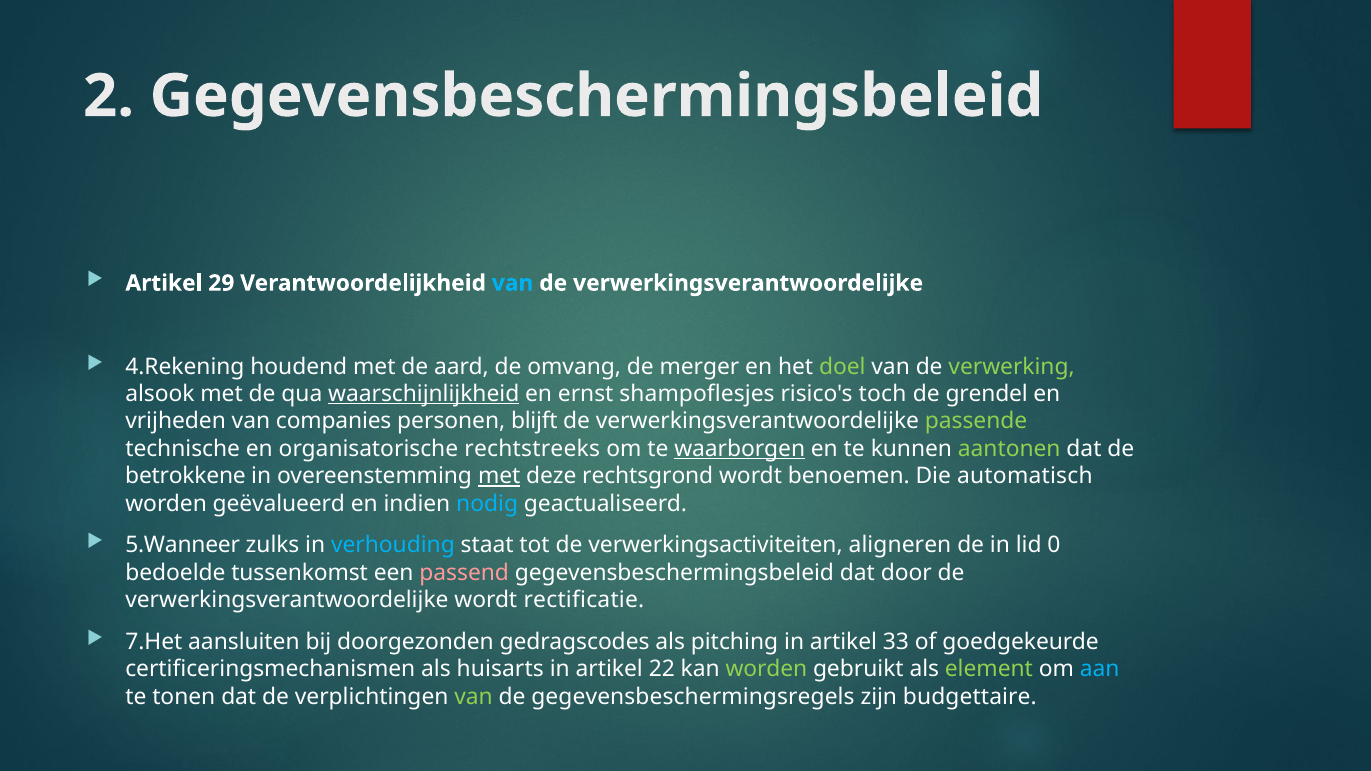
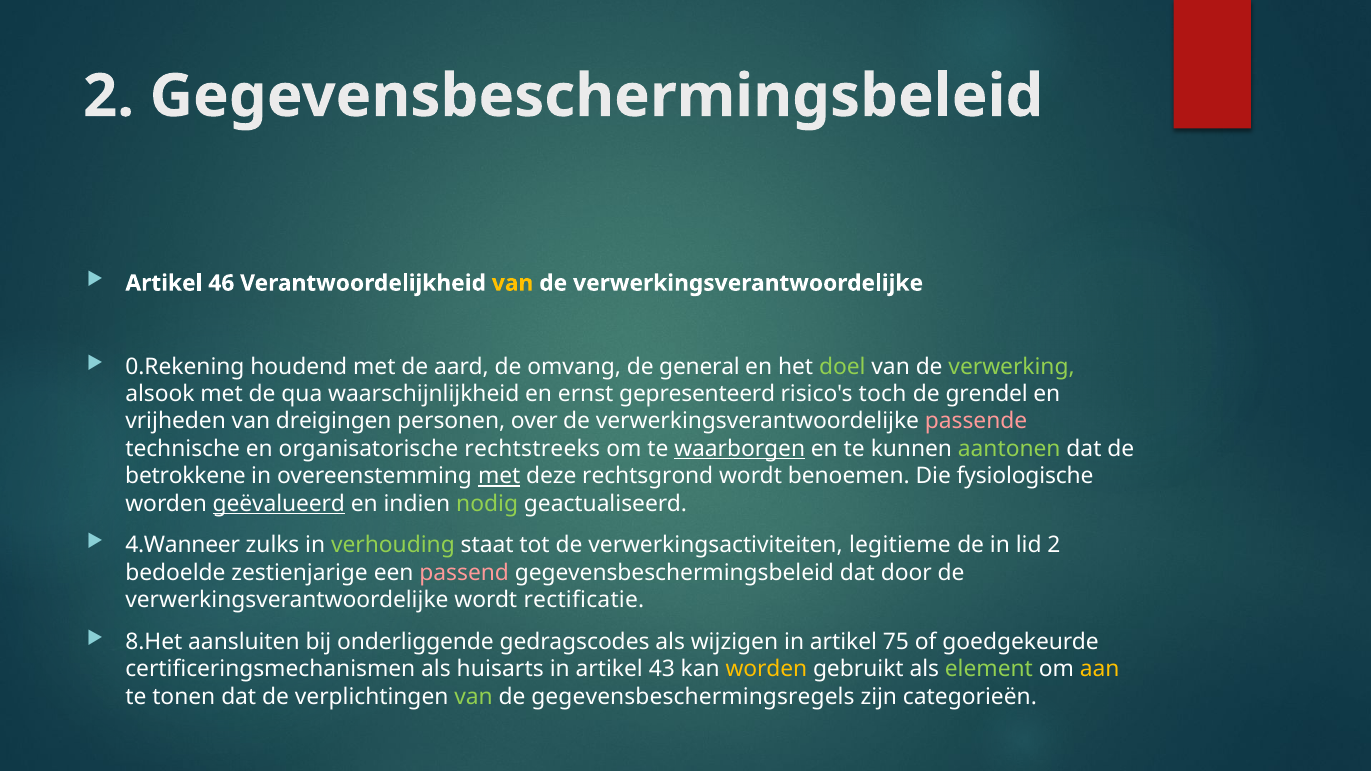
29: 29 -> 46
van at (513, 283) colour: light blue -> yellow
4.Rekening: 4.Rekening -> 0.Rekening
merger: merger -> general
waarschijnlijkheid underline: present -> none
shampoflesjes: shampoflesjes -> gepresenteerd
companies: companies -> dreigingen
blijft: blijft -> over
passende colour: light green -> pink
automatisch: automatisch -> fysiologische
geëvalueerd underline: none -> present
nodig colour: light blue -> light green
5.Wanneer: 5.Wanneer -> 4.Wanneer
verhouding colour: light blue -> light green
aligneren: aligneren -> legitieme
lid 0: 0 -> 2
tussenkomst: tussenkomst -> zestienjarige
7.Het: 7.Het -> 8.Het
doorgezonden: doorgezonden -> onderliggende
pitching: pitching -> wijzigen
33: 33 -> 75
22: 22 -> 43
worden at (766, 669) colour: light green -> yellow
aan colour: light blue -> yellow
budgettaire: budgettaire -> categorieën
